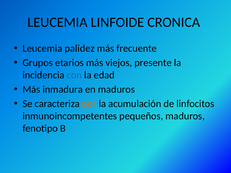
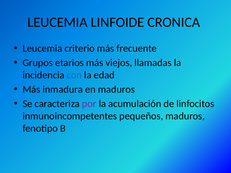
palidez: palidez -> criterio
presente: presente -> llamadas
por colour: orange -> purple
